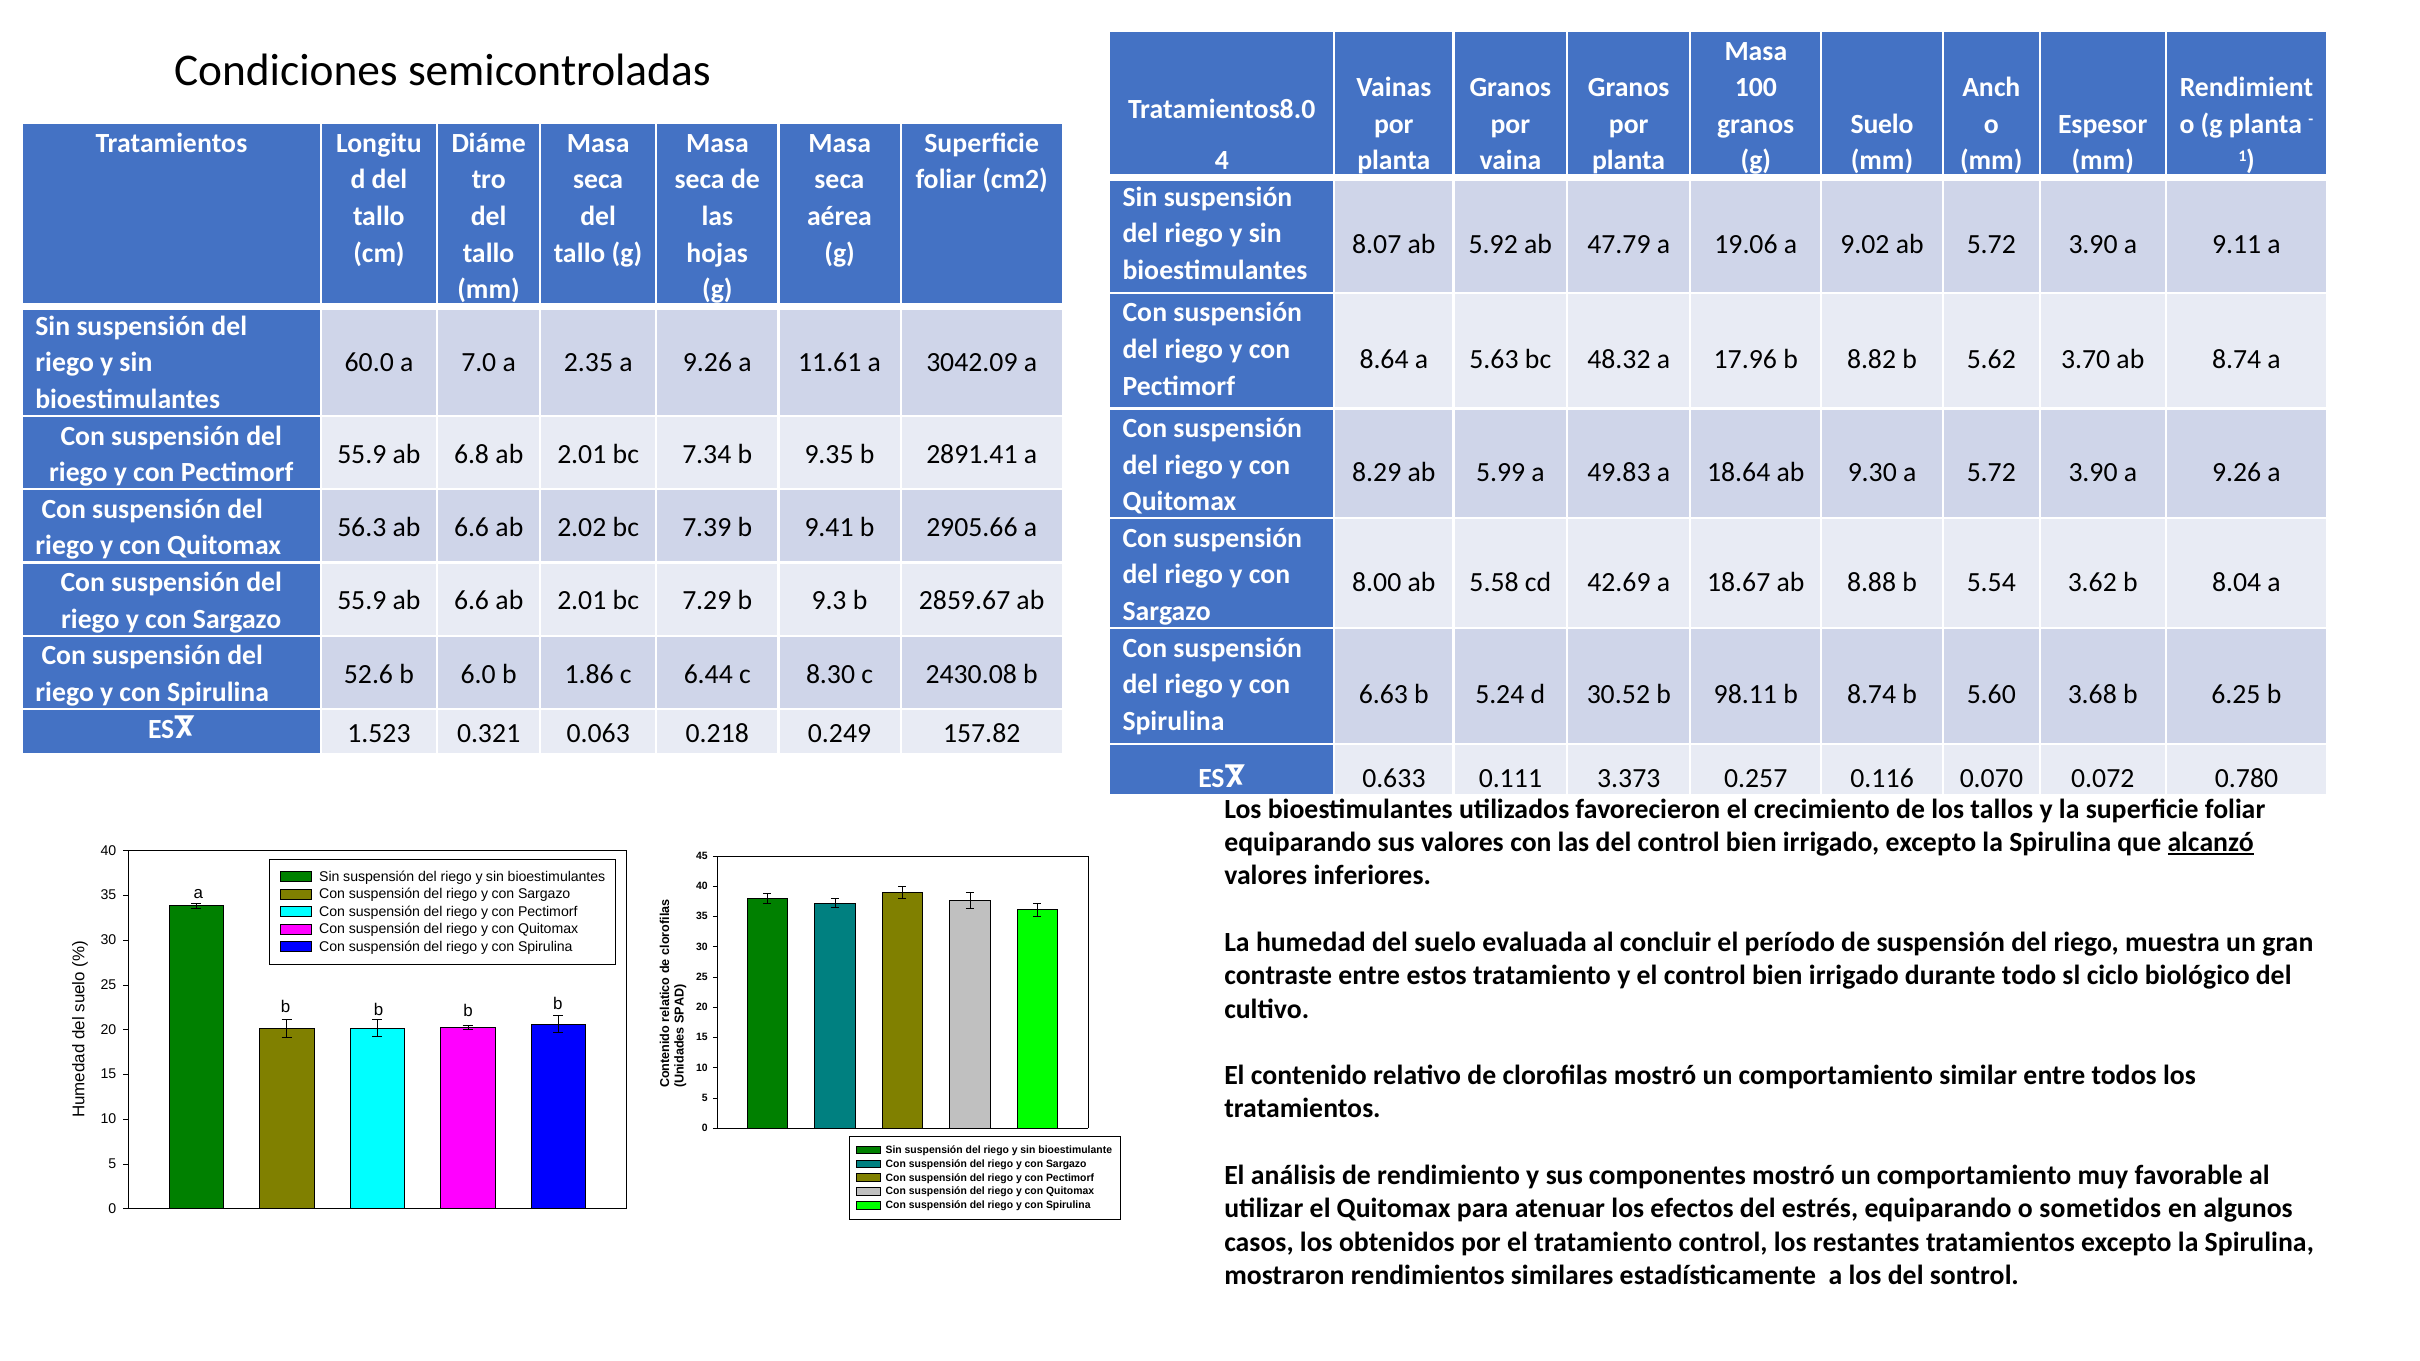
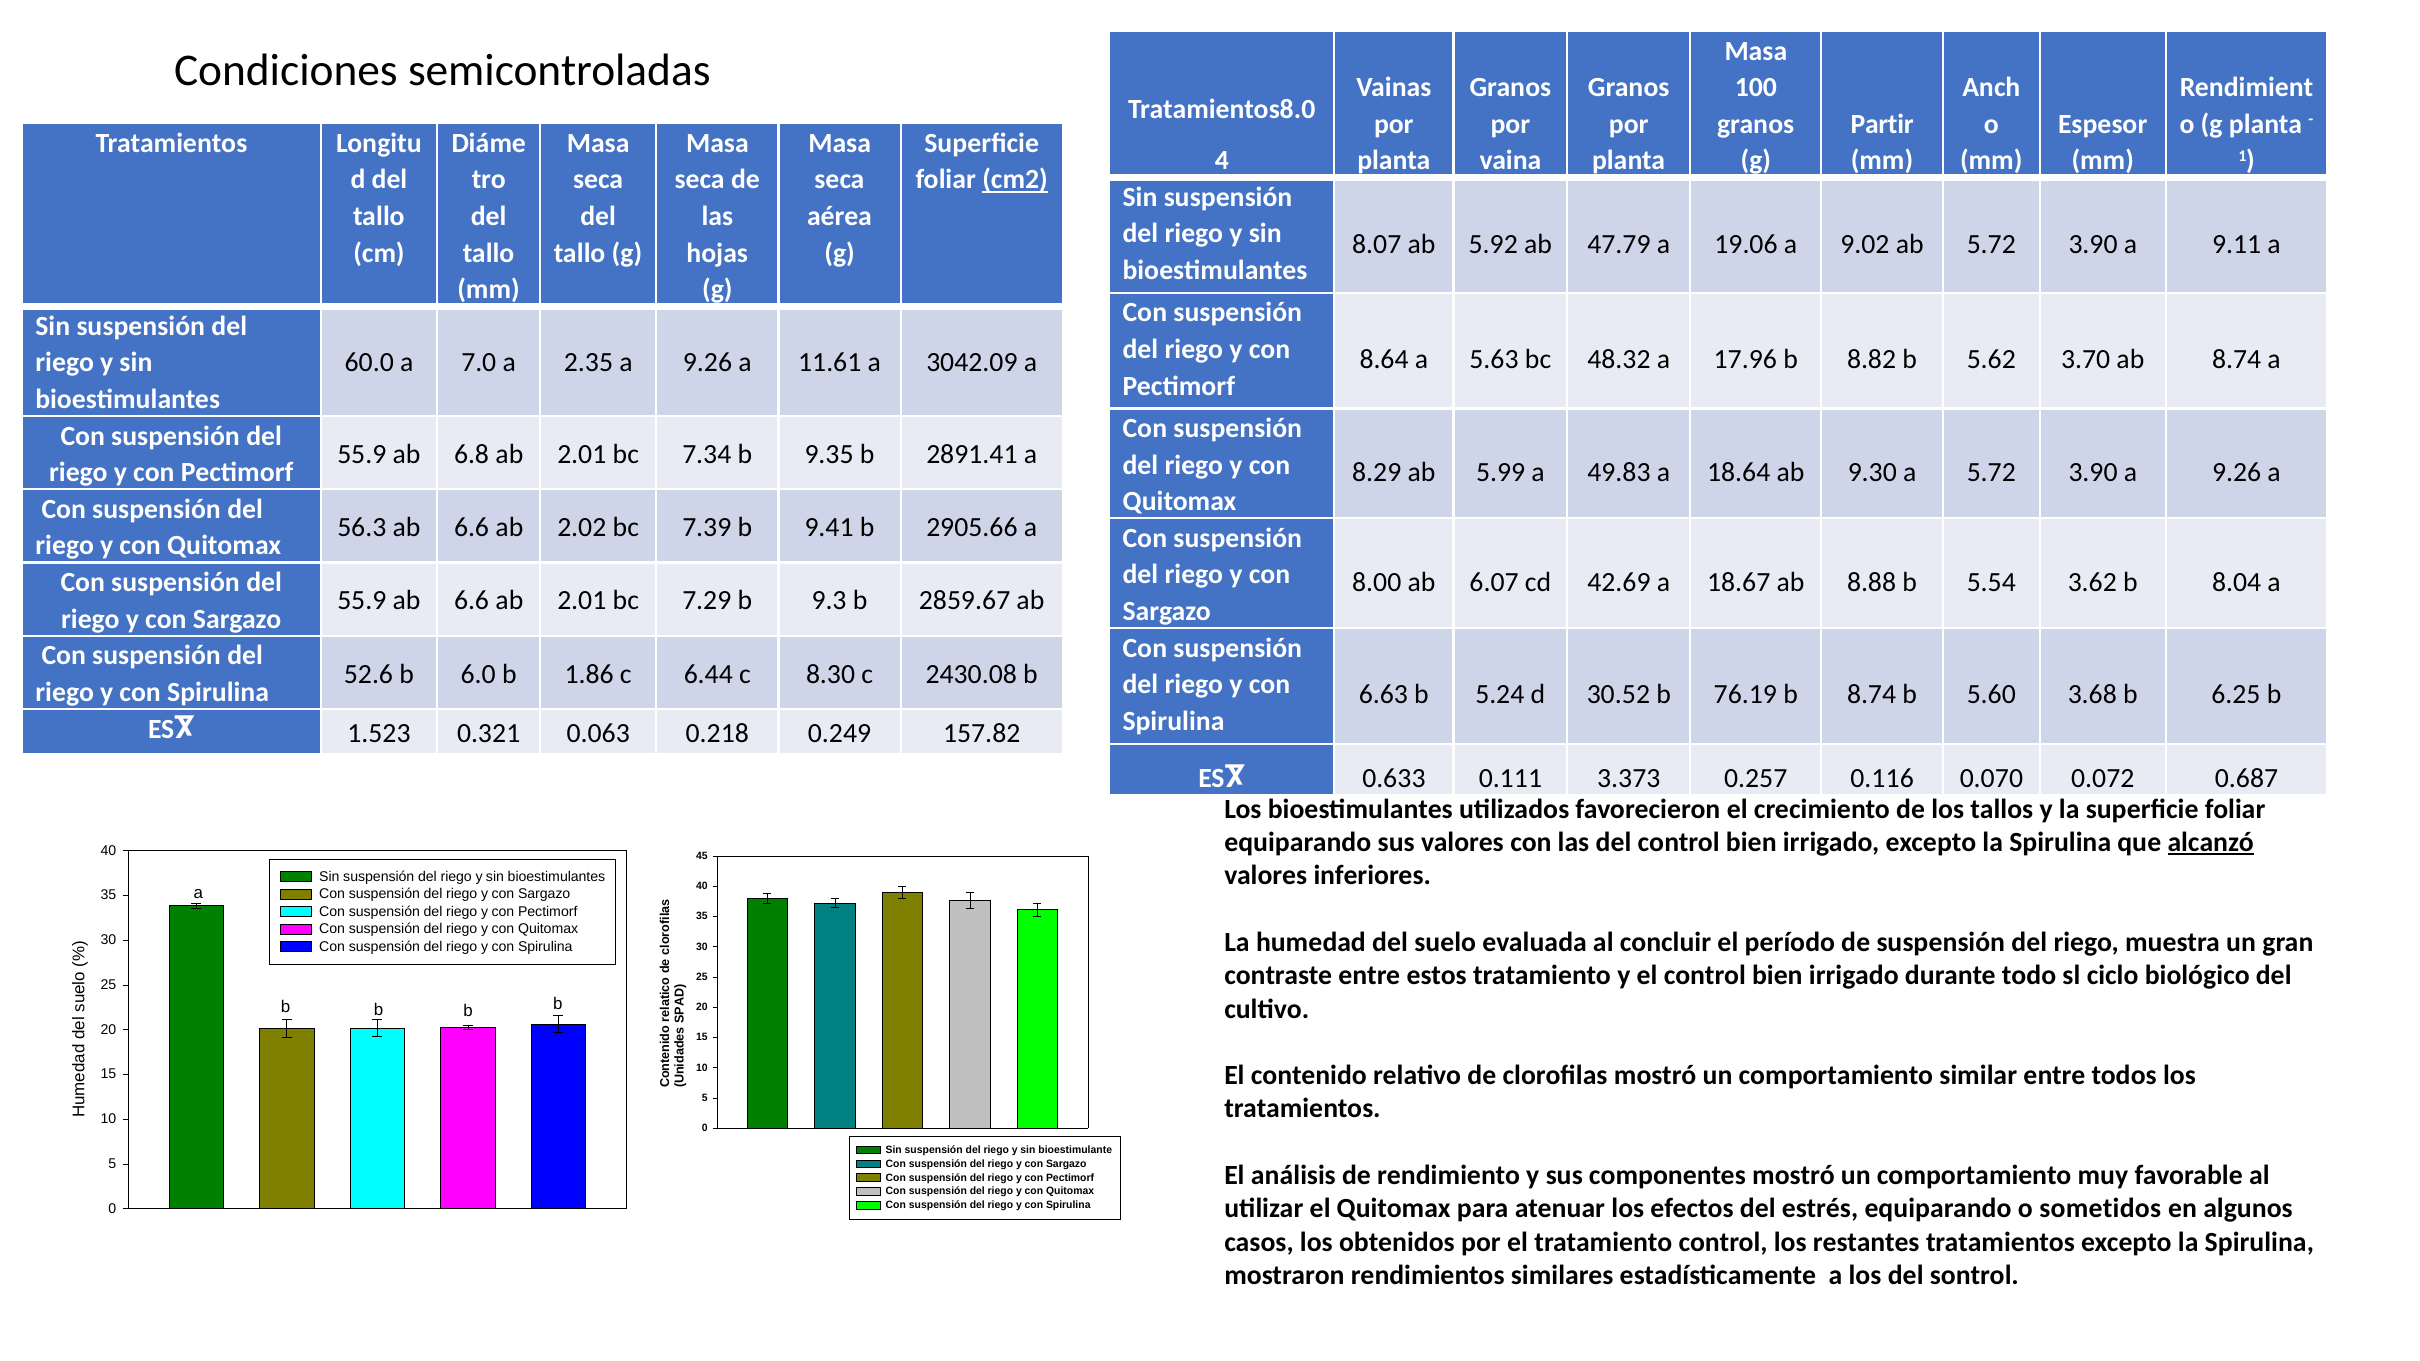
Suelo at (1882, 124): Suelo -> Partir
cm2 underline: none -> present
5.58: 5.58 -> 6.07
98.11: 98.11 -> 76.19
0.780: 0.780 -> 0.687
